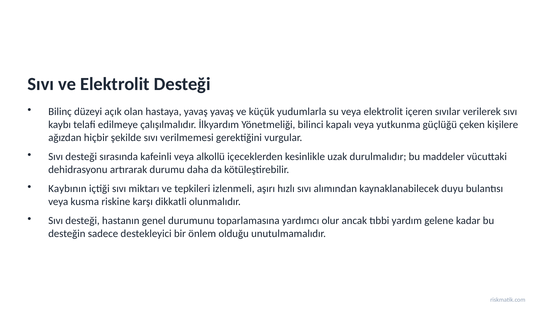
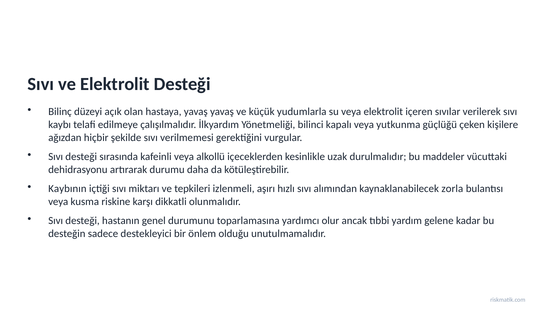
duyu: duyu -> zorla
